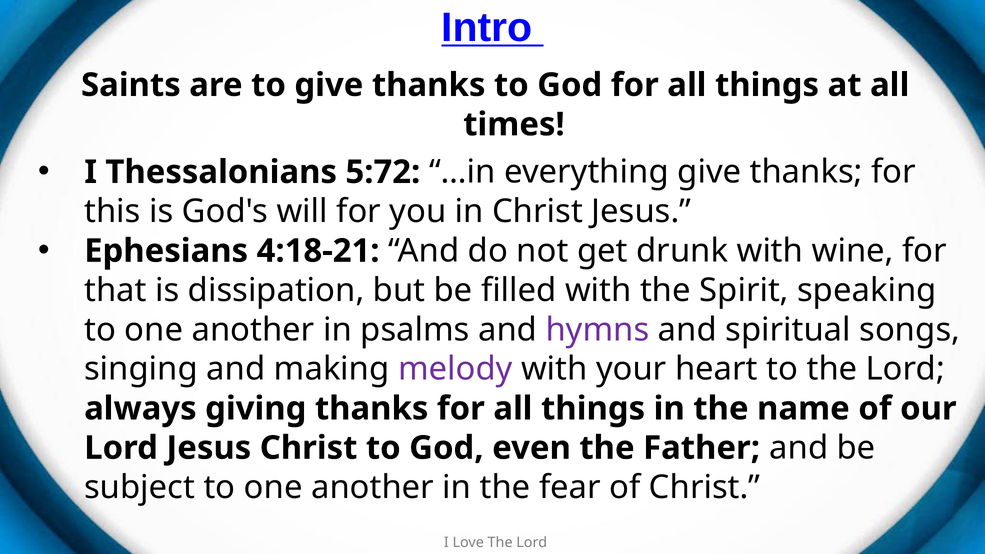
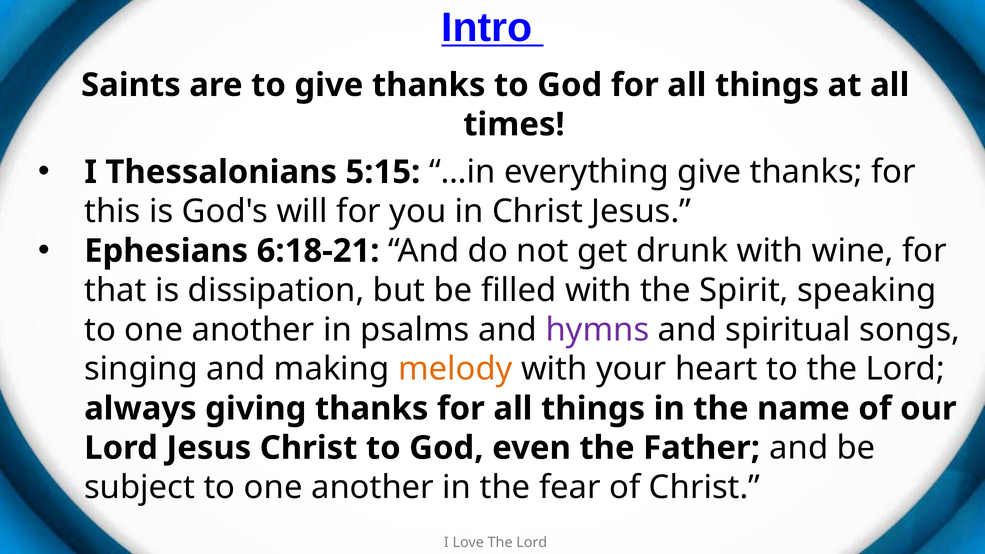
5:72: 5:72 -> 5:15
4:18-21: 4:18-21 -> 6:18-21
melody colour: purple -> orange
